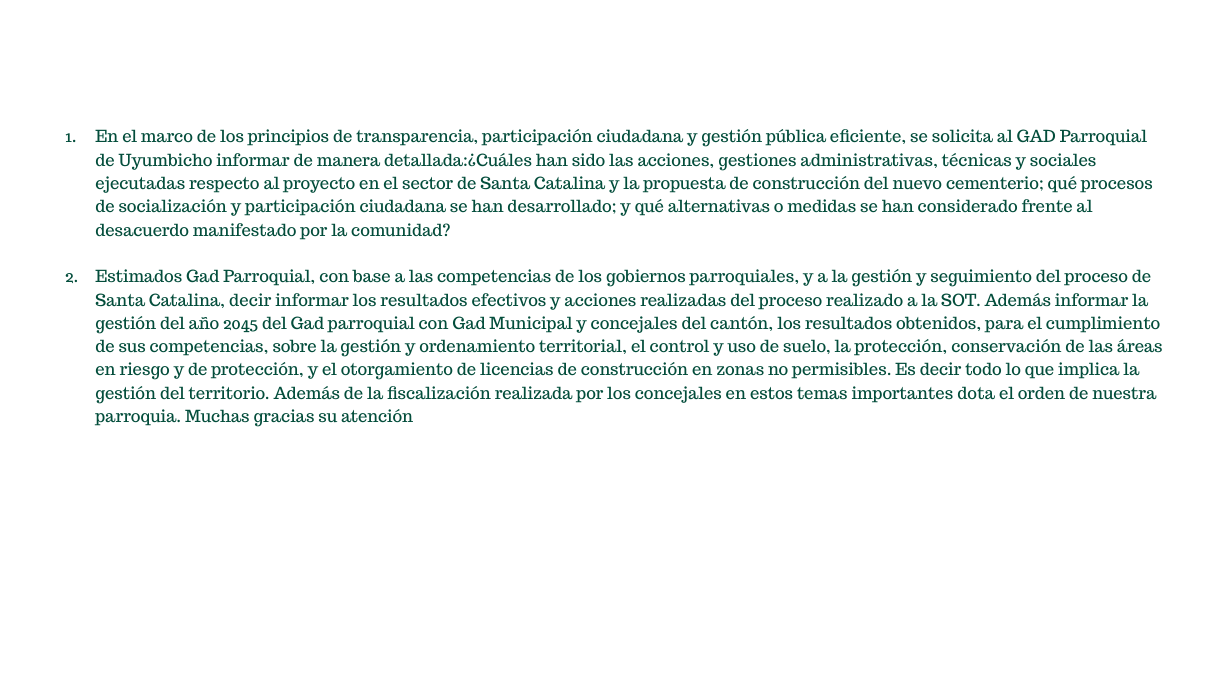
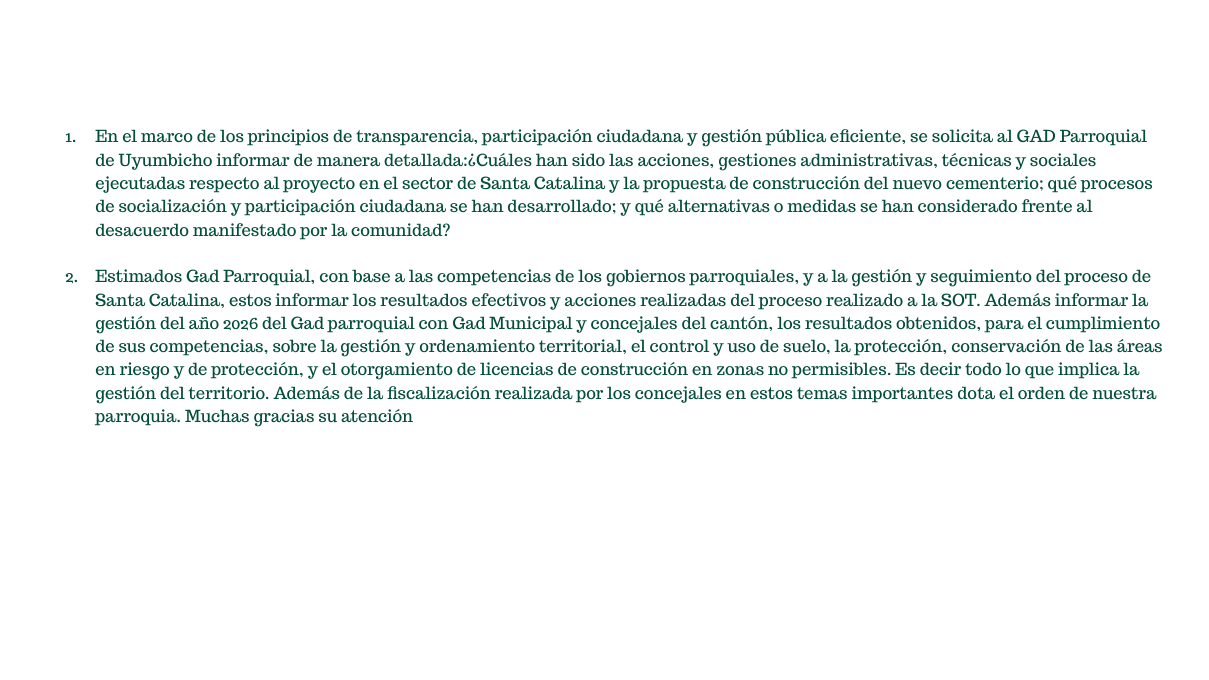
Catalina decir: decir -> estos
2045: 2045 -> 2026
